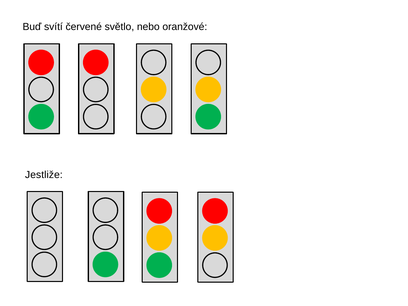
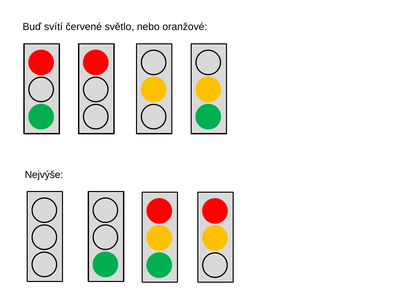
Jestliže: Jestliže -> Nejvýše
